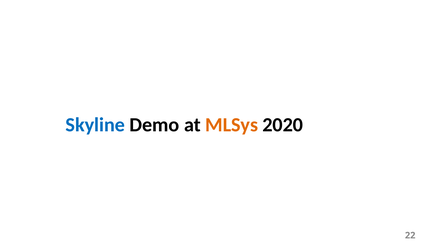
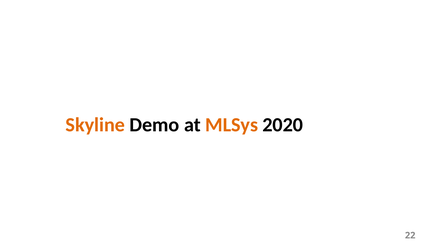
Skyline colour: blue -> orange
